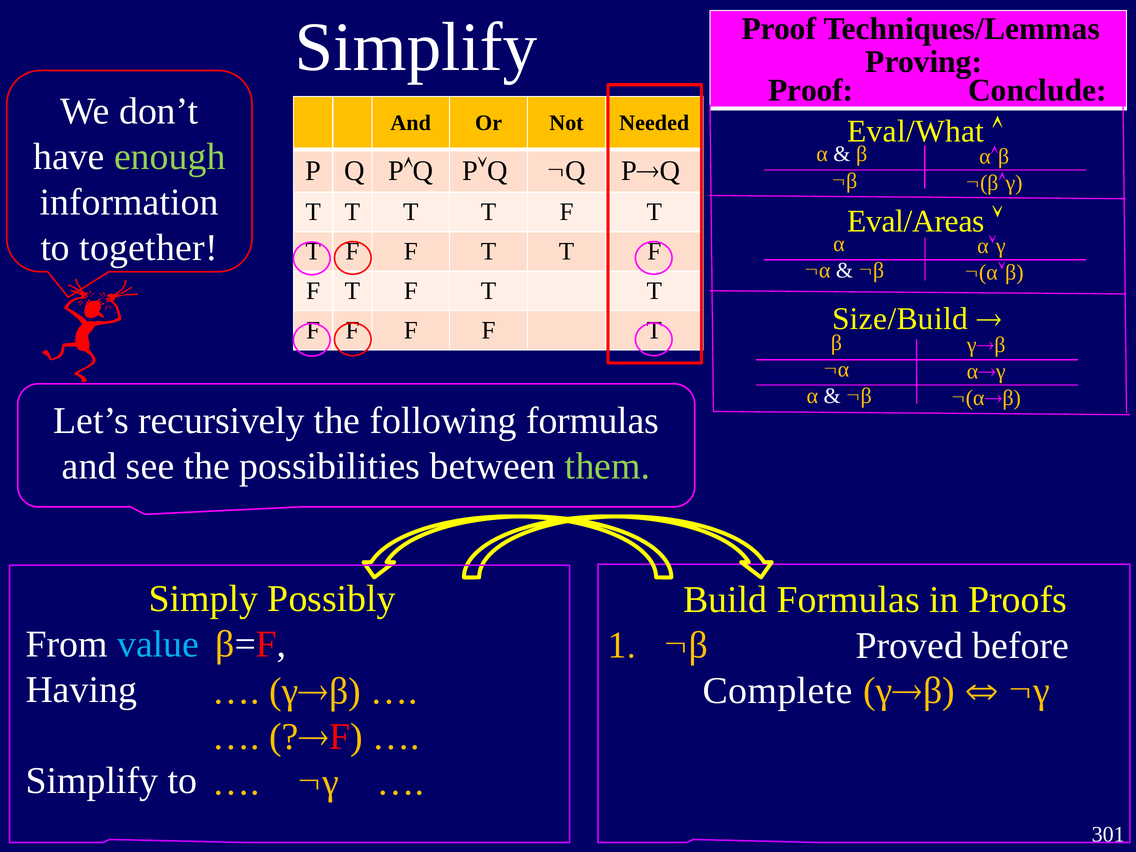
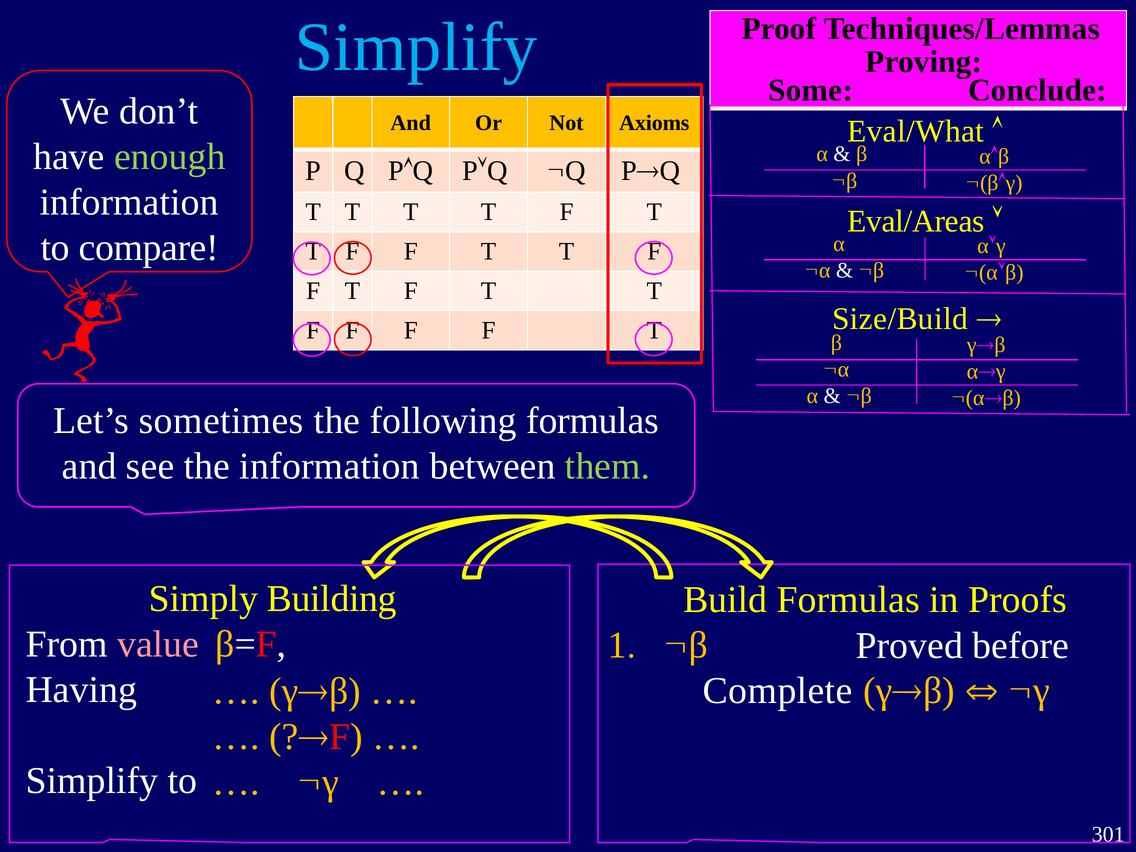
Simplify at (416, 47) colour: white -> light blue
Proof at (811, 90): Proof -> Some
Needed: Needed -> Axioms
together: together -> compare
recursively: recursively -> sometimes
the possibilities: possibilities -> information
Possibly: Possibly -> Building
value colour: light blue -> pink
